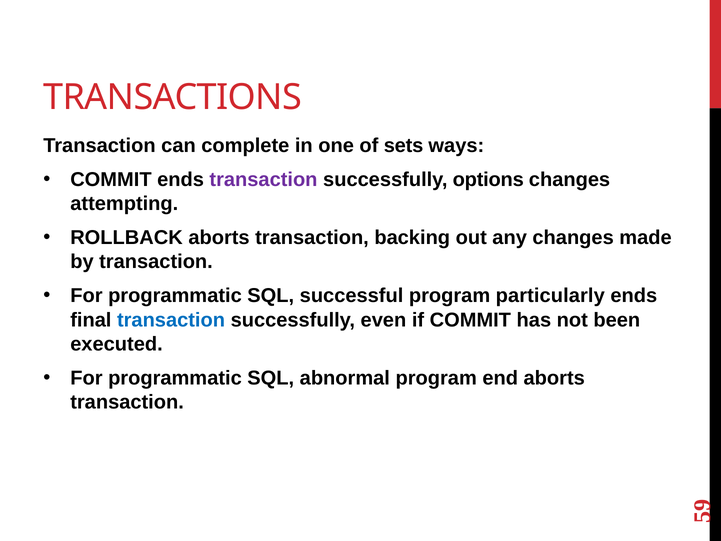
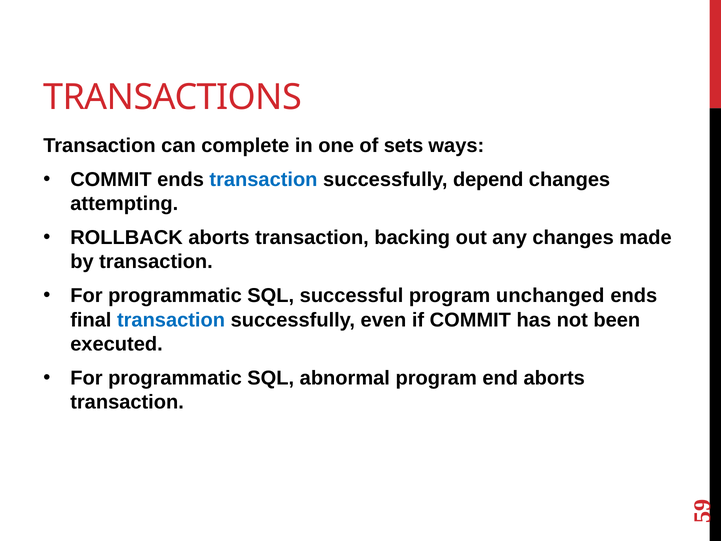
transaction at (263, 180) colour: purple -> blue
options: options -> depend
particularly: particularly -> unchanged
